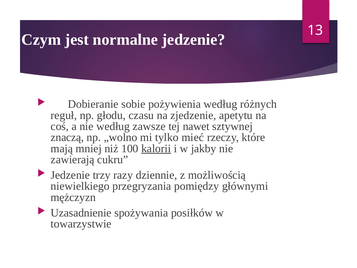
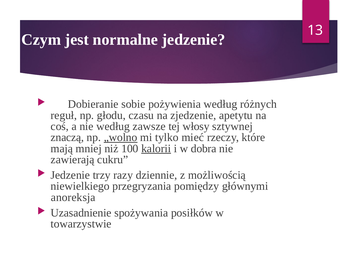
nawet: nawet -> włosy
„wolno underline: none -> present
jakby: jakby -> dobra
mężczyzn: mężczyzn -> anoreksja
